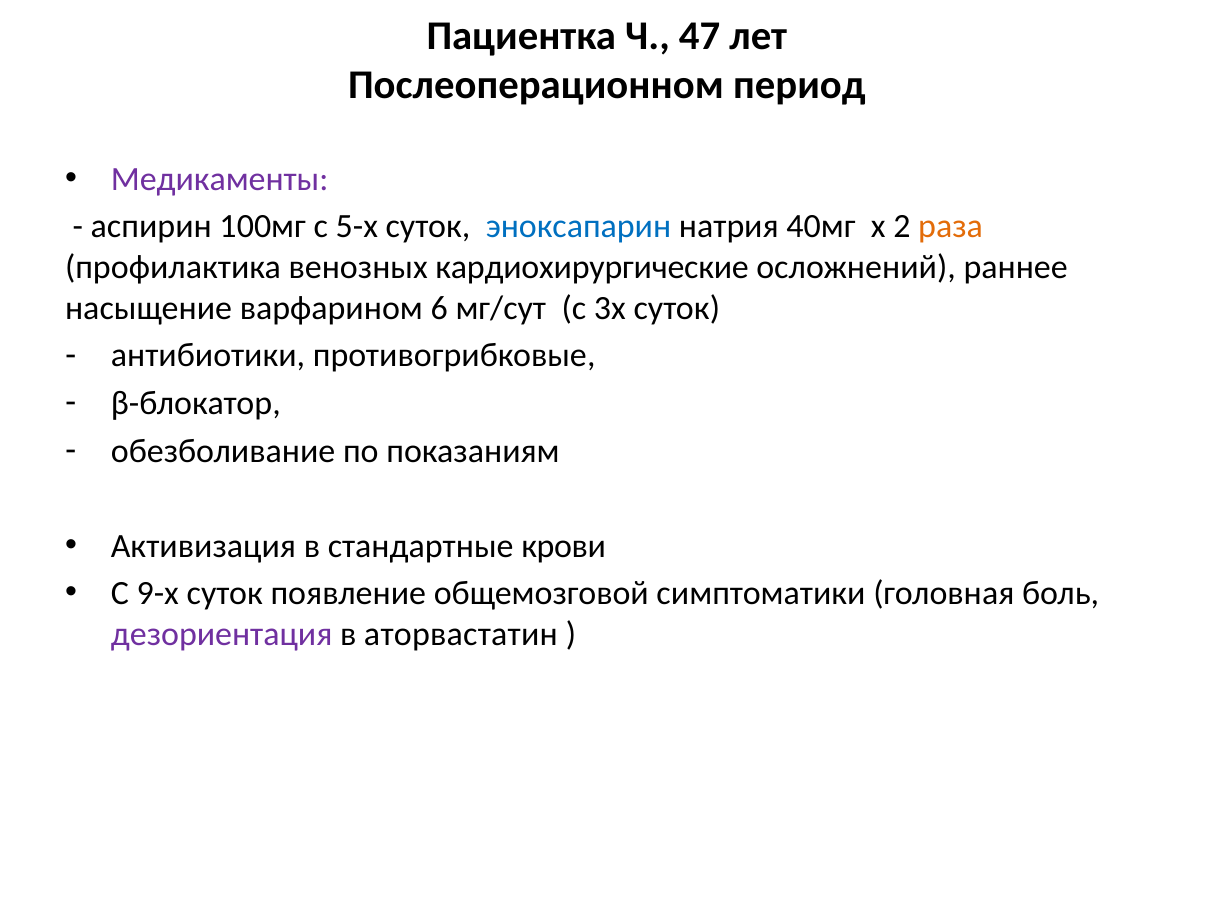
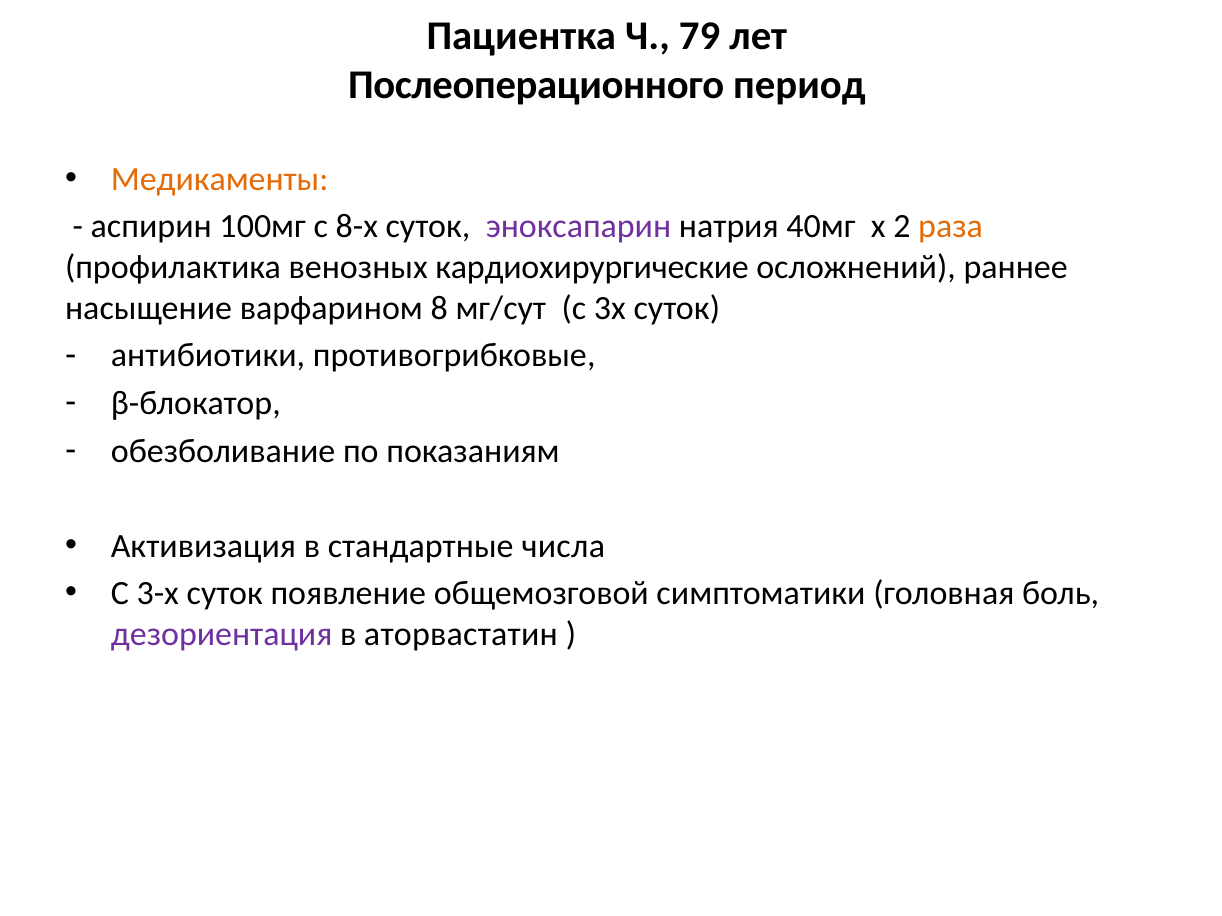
47: 47 -> 79
Послеоперационном: Послеоперационном -> Послеоперационного
Медикаменты colour: purple -> orange
5-х: 5-х -> 8-х
эноксапарин colour: blue -> purple
6: 6 -> 8
крови: крови -> числа
9-х: 9-х -> 3-х
